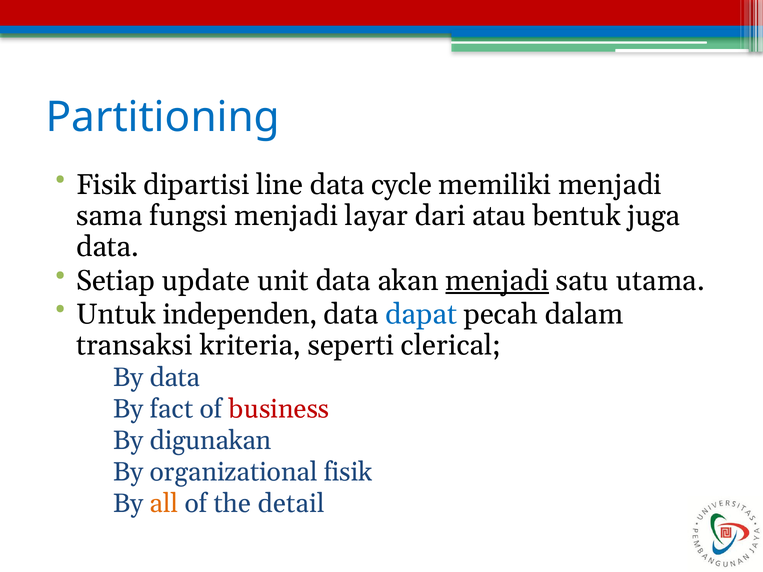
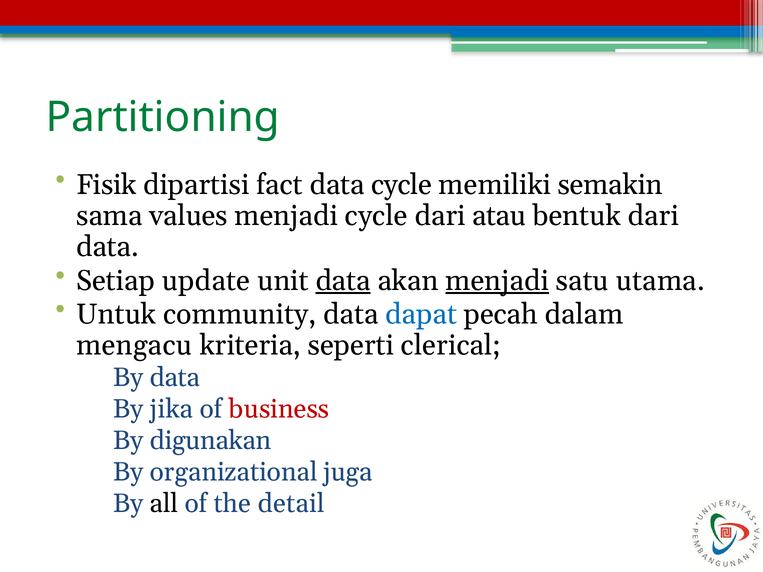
Partitioning colour: blue -> green
line: line -> fact
memiliki menjadi: menjadi -> semakin
fungsi: fungsi -> values
menjadi layar: layar -> cycle
bentuk juga: juga -> dari
data at (343, 281) underline: none -> present
independen: independen -> community
transaksi: transaksi -> mengacu
fact: fact -> jika
organizational fisik: fisik -> juga
all colour: orange -> black
